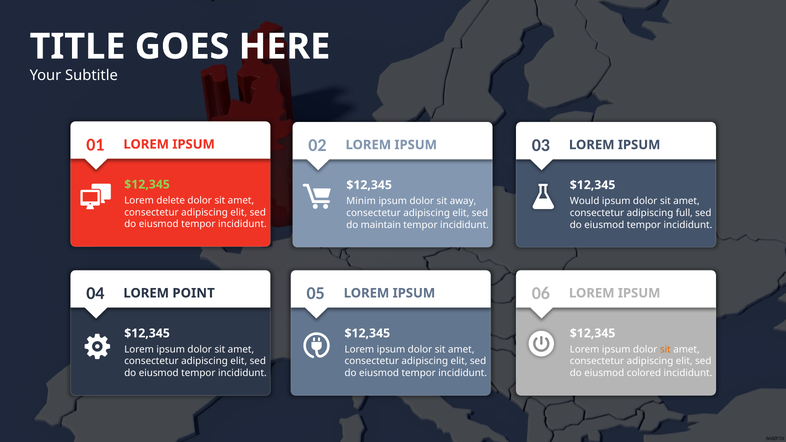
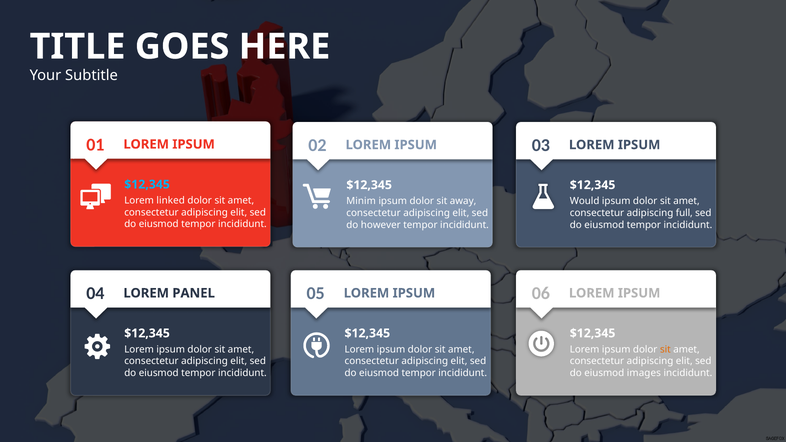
$12,345 at (147, 185) colour: light green -> light blue
delete: delete -> linked
maintain: maintain -> however
POINT: POINT -> PANEL
colored: colored -> images
